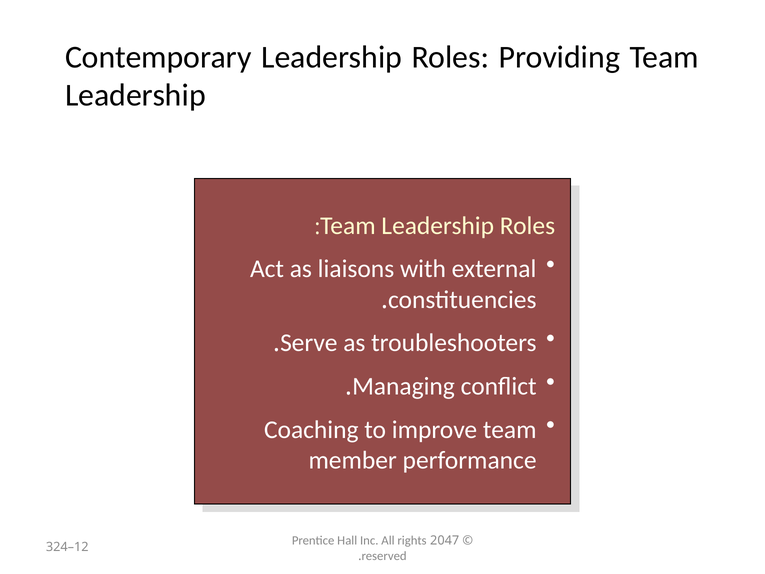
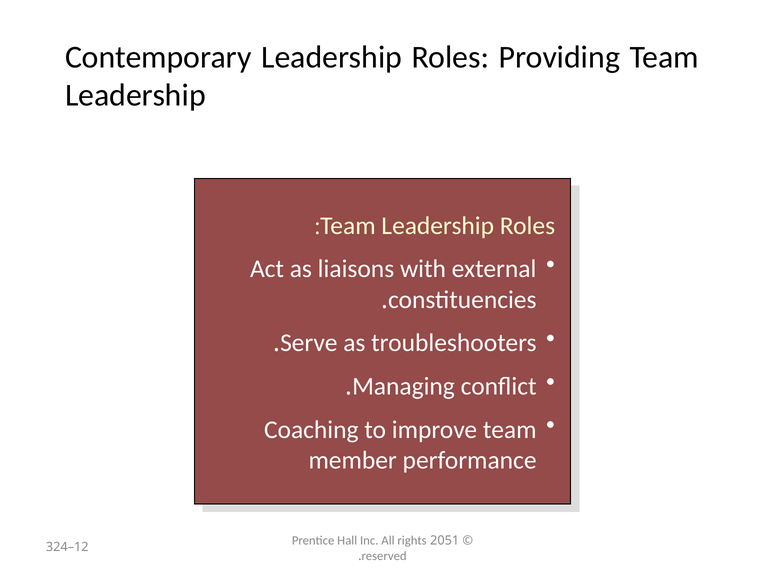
2047: 2047 -> 2051
